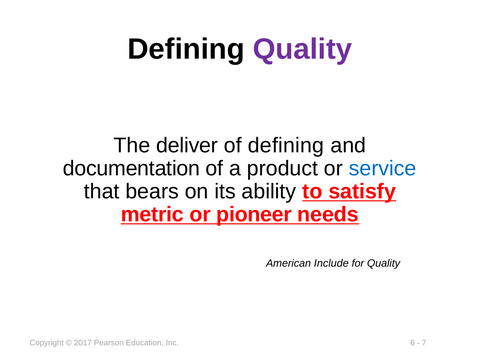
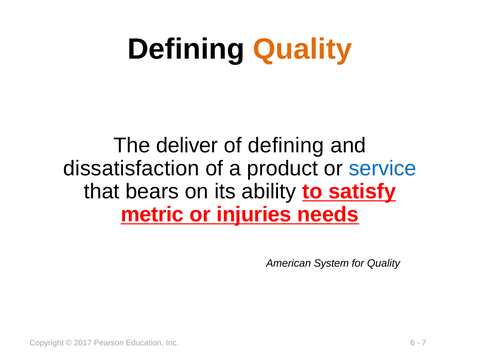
Quality at (302, 49) colour: purple -> orange
documentation: documentation -> dissatisfaction
pioneer: pioneer -> injuries
Include: Include -> System
